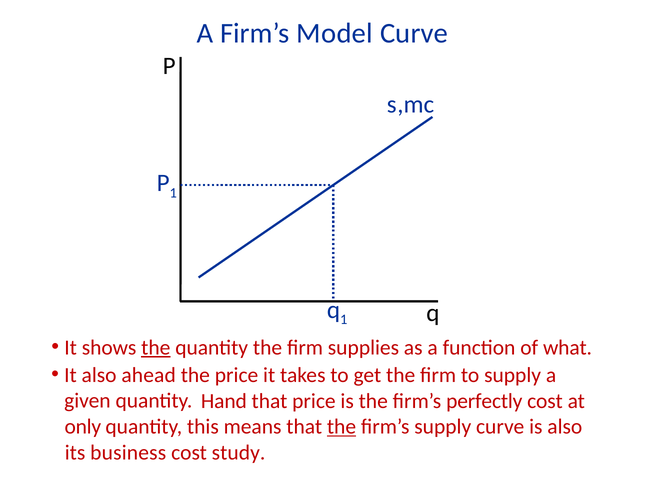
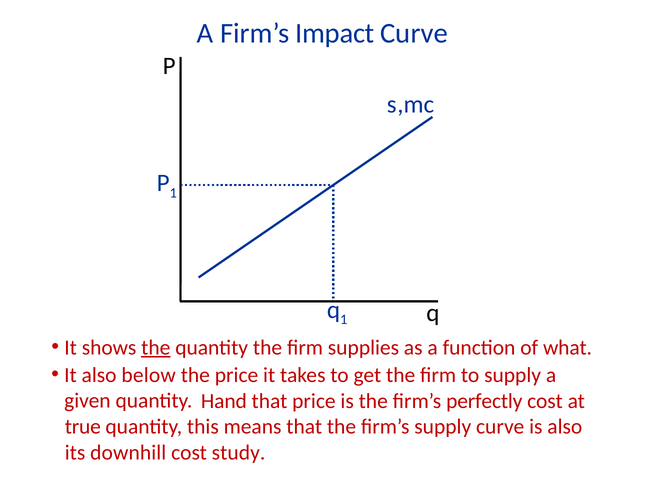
Model: Model -> Impact
ahead: ahead -> below
only: only -> true
the at (342, 427) underline: present -> none
business: business -> downhill
